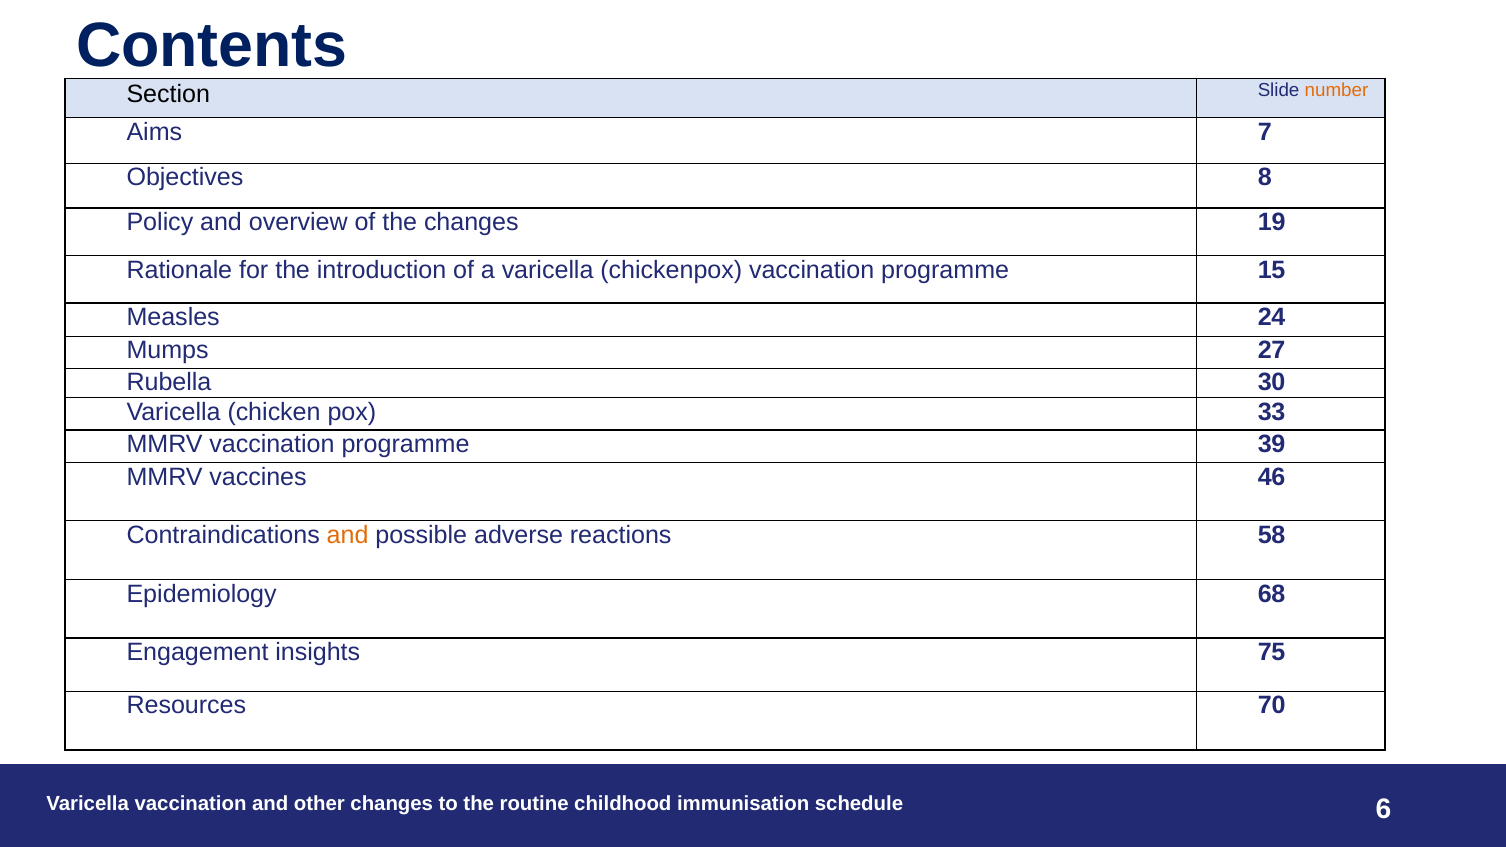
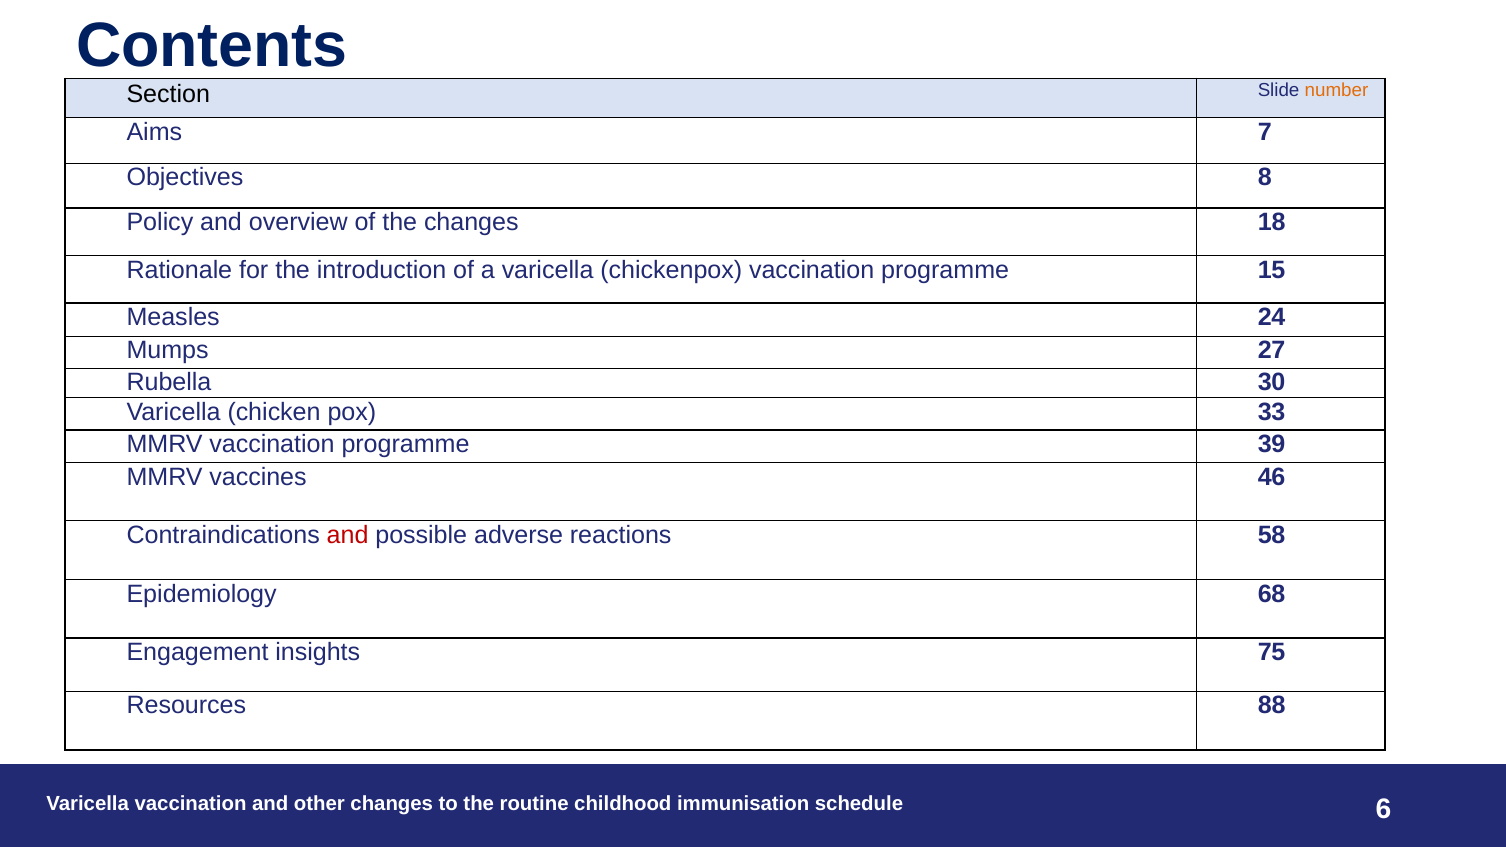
19: 19 -> 18
and at (348, 535) colour: orange -> red
70: 70 -> 88
